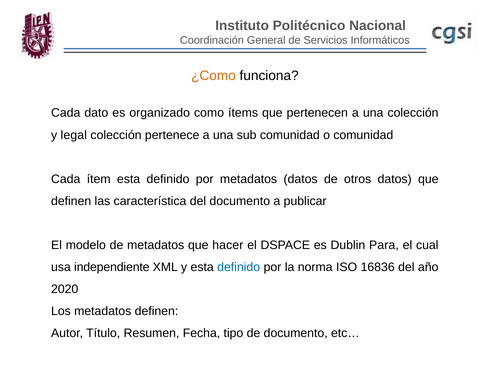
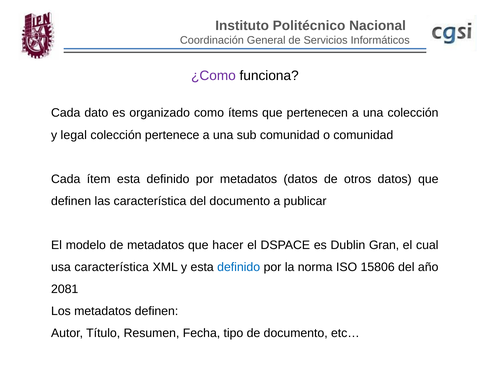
¿Como colour: orange -> purple
Para: Para -> Gran
usa independiente: independiente -> característica
16836: 16836 -> 15806
2020: 2020 -> 2081
